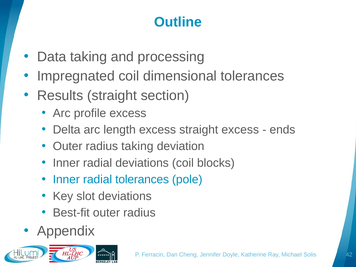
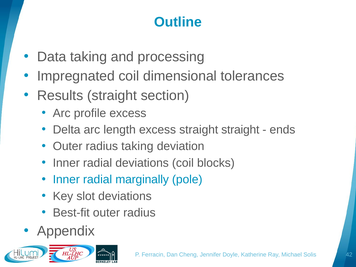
straight excess: excess -> straight
radial tolerances: tolerances -> marginally
